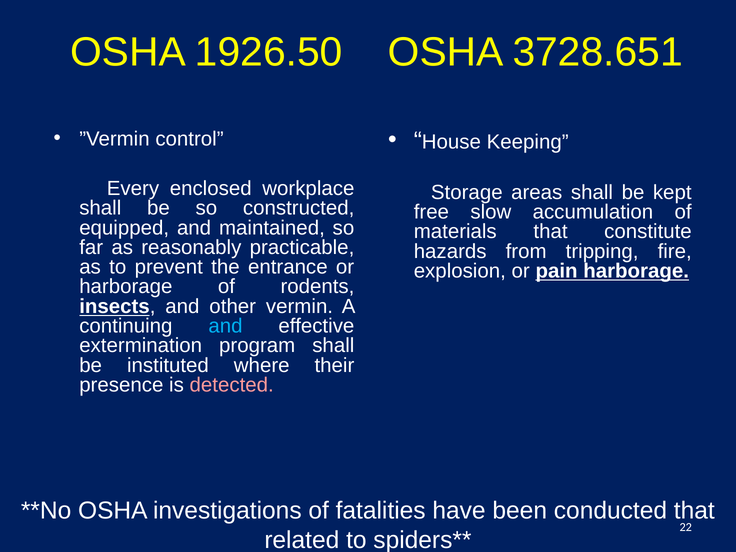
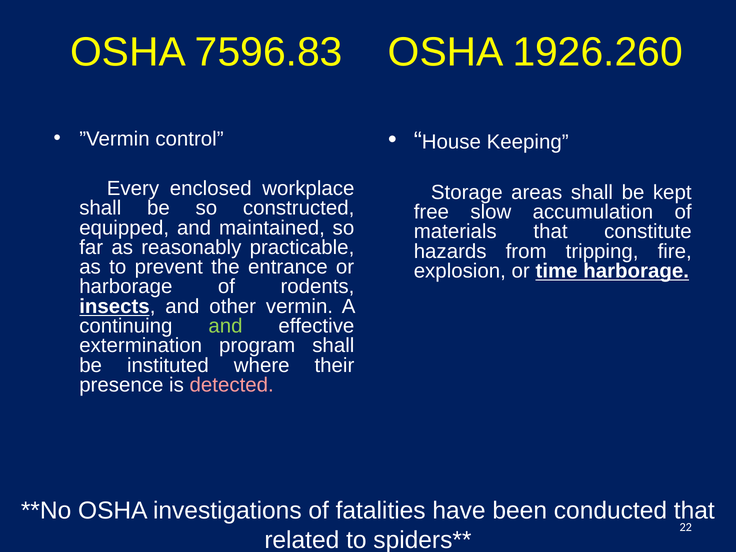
1926.50: 1926.50 -> 7596.83
3728.651: 3728.651 -> 1926.260
pain: pain -> time
and at (225, 326) colour: light blue -> light green
